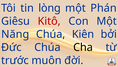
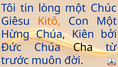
Phán: Phán -> Chúc
Kitô colour: red -> orange
Năng: Năng -> Hừng
